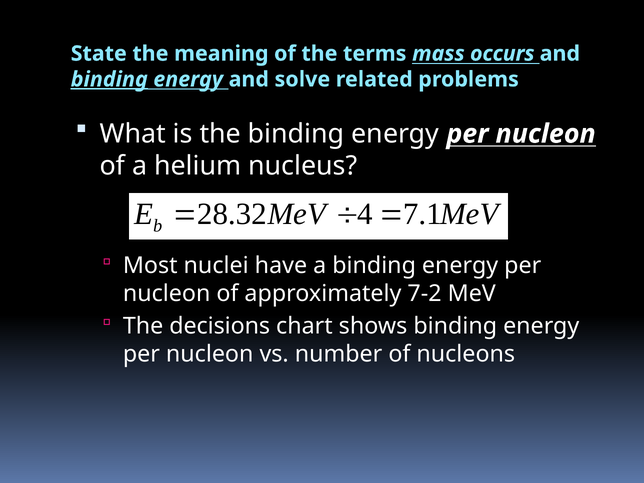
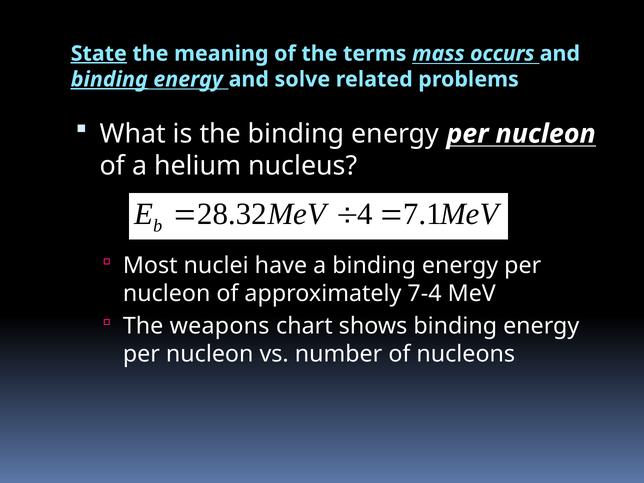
State underline: none -> present
7-2: 7-2 -> 7-4
decisions: decisions -> weapons
